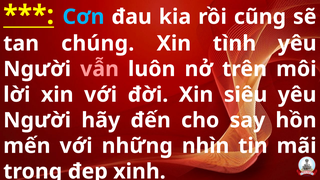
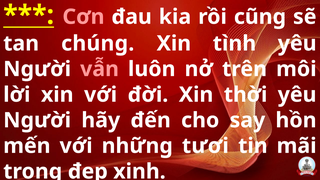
Cơn colour: light blue -> pink
siêu: siêu -> thời
nhìn: nhìn -> tươi
